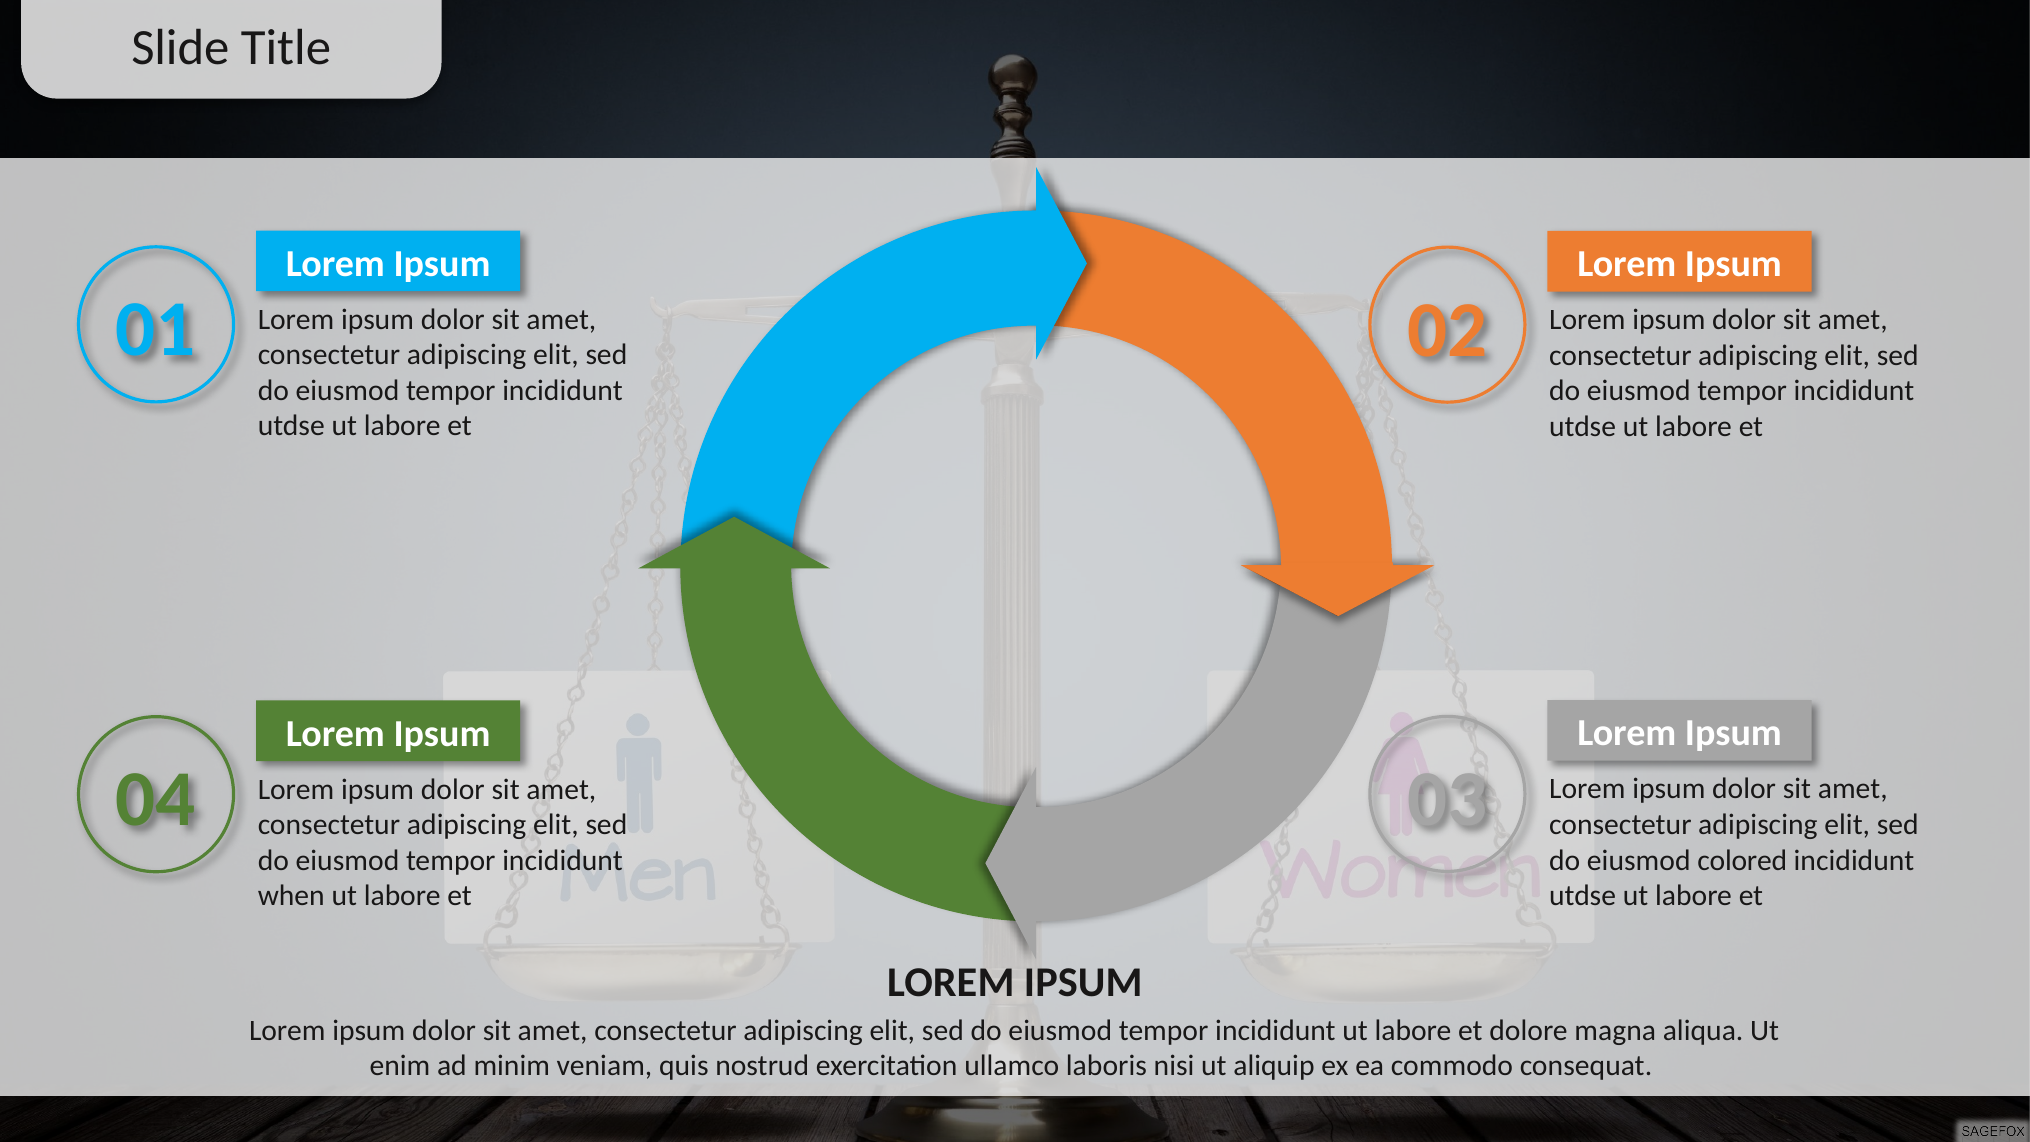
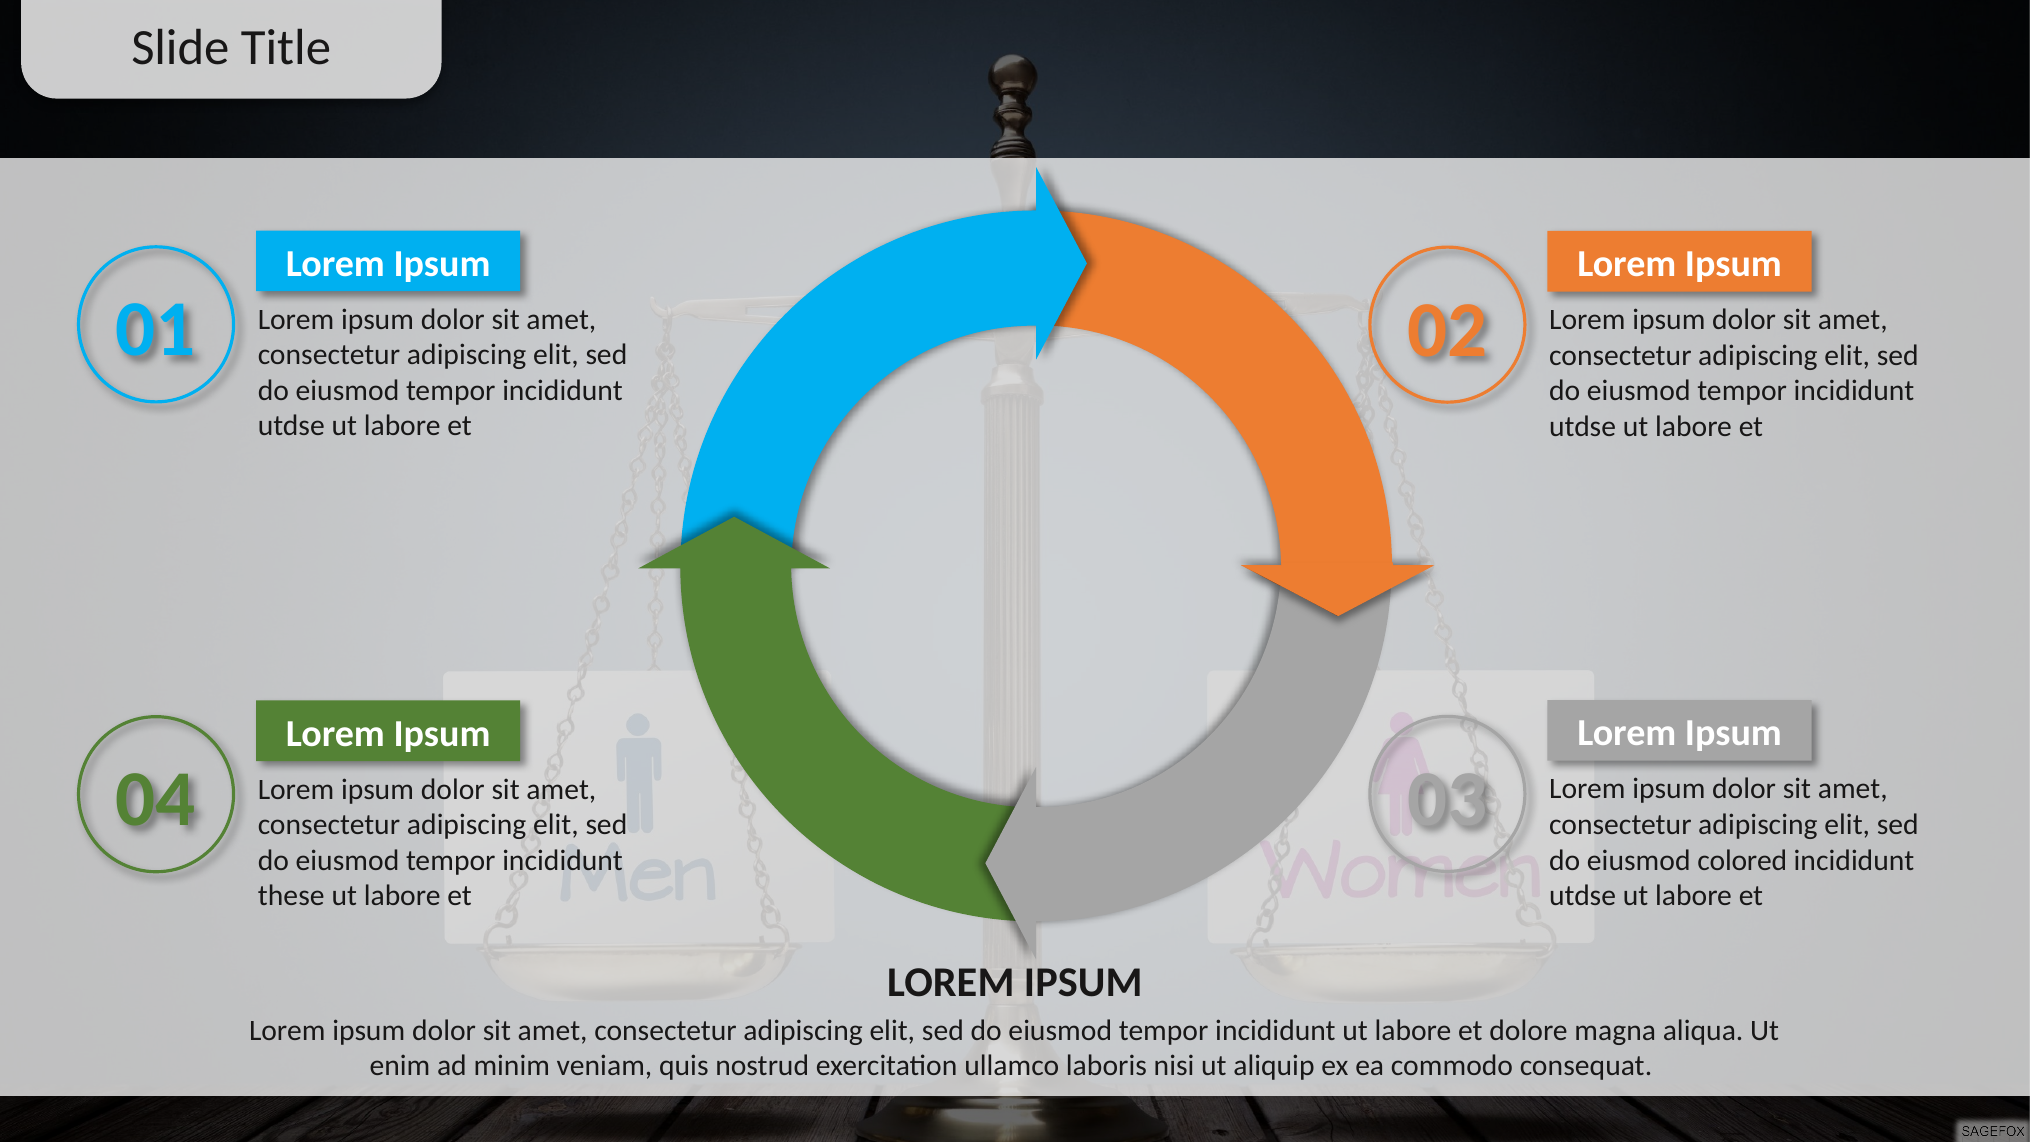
when: when -> these
